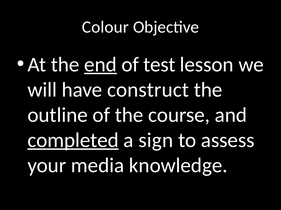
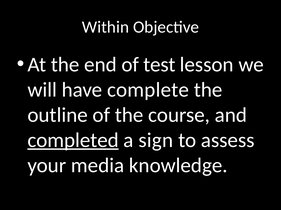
Colour: Colour -> Within
end underline: present -> none
construct: construct -> complete
